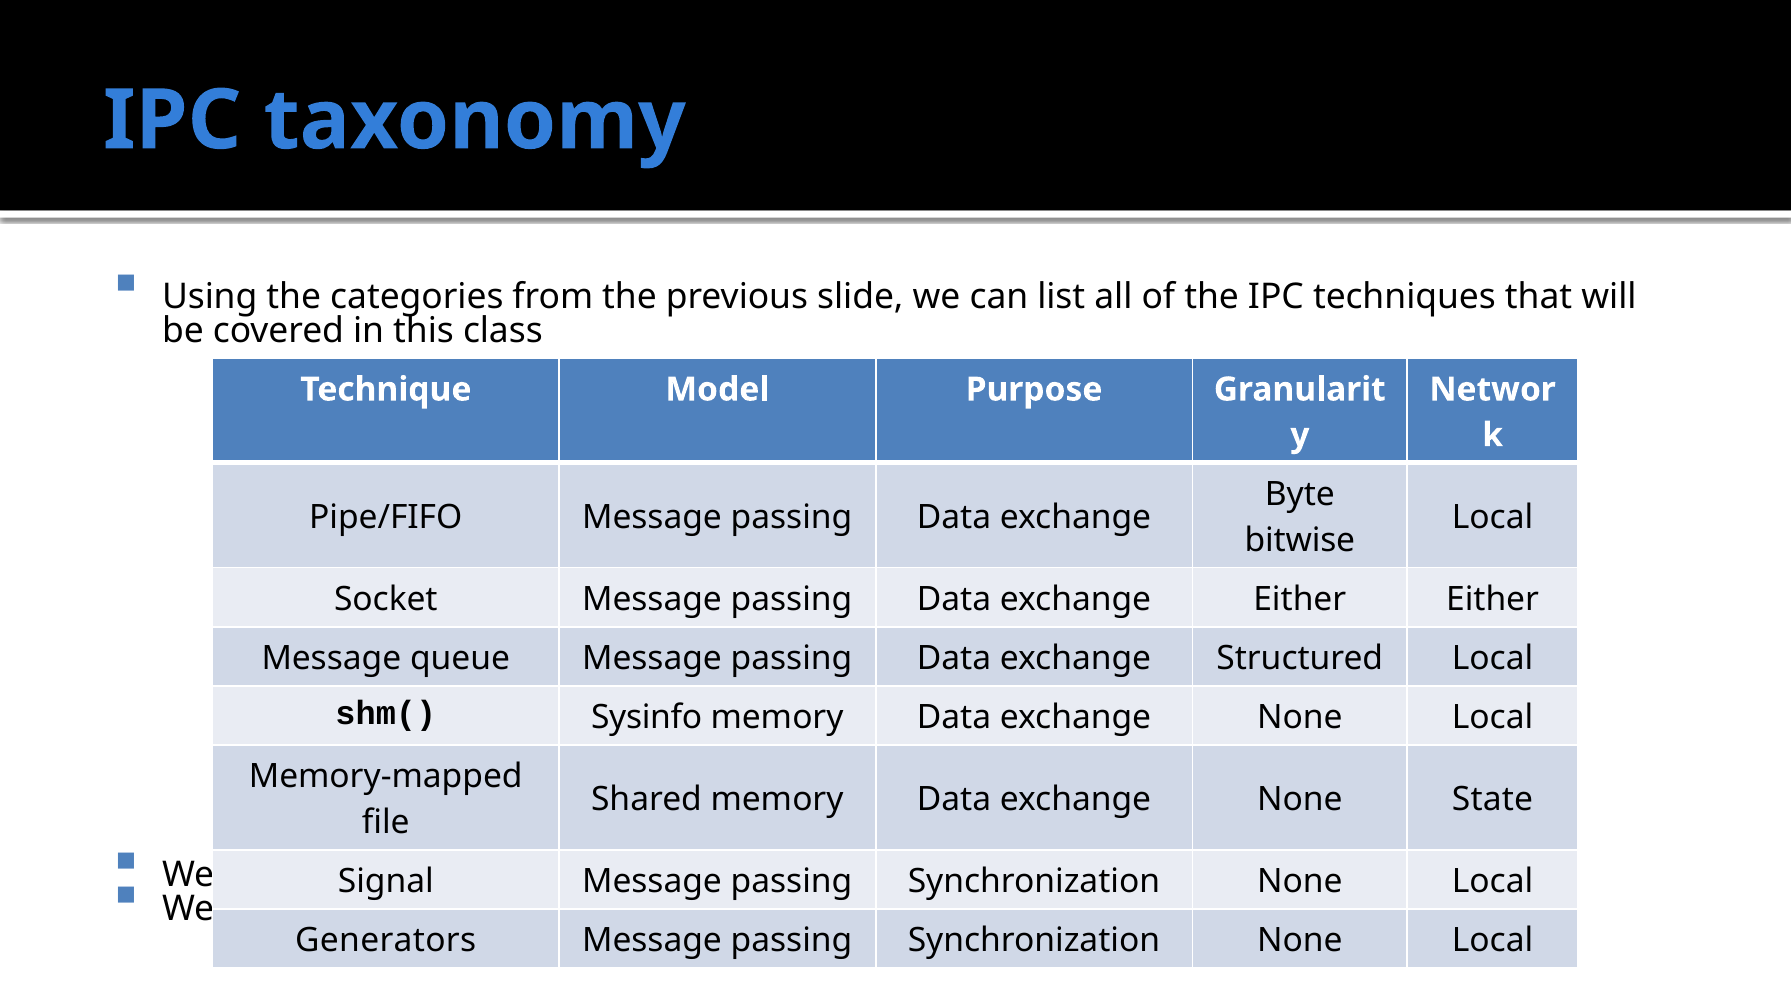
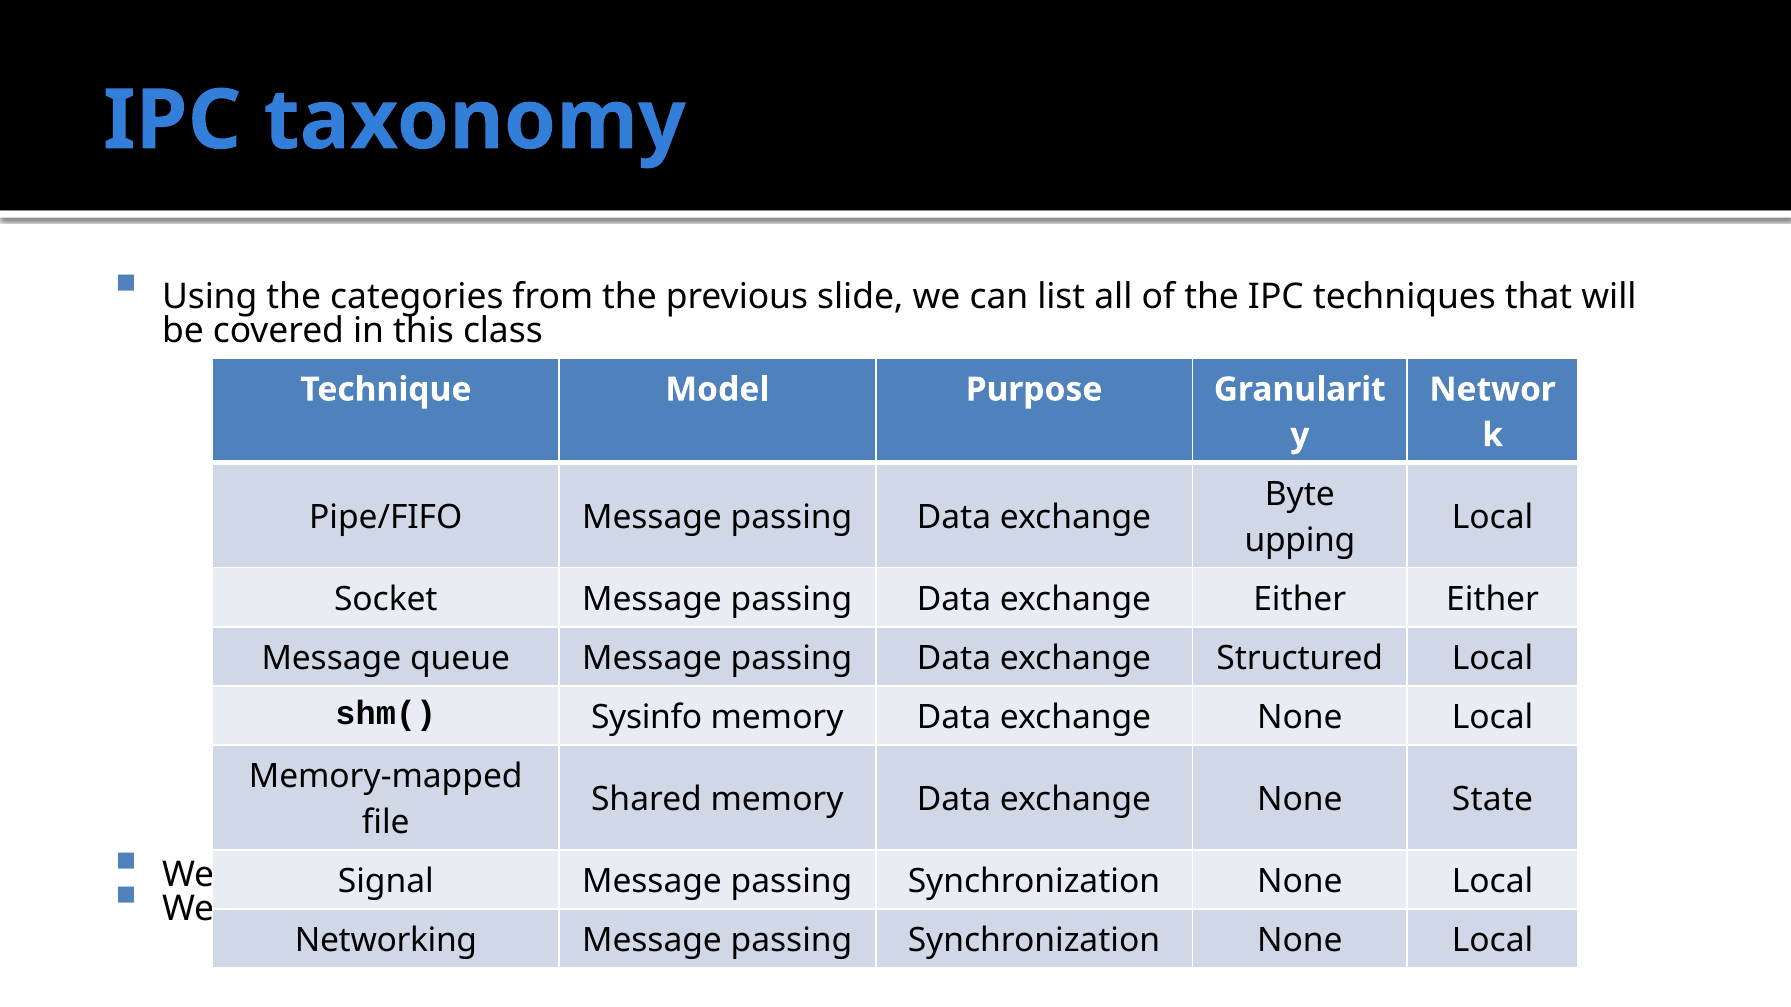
bitwise: bitwise -> upping
Generators at (386, 941): Generators -> Networking
